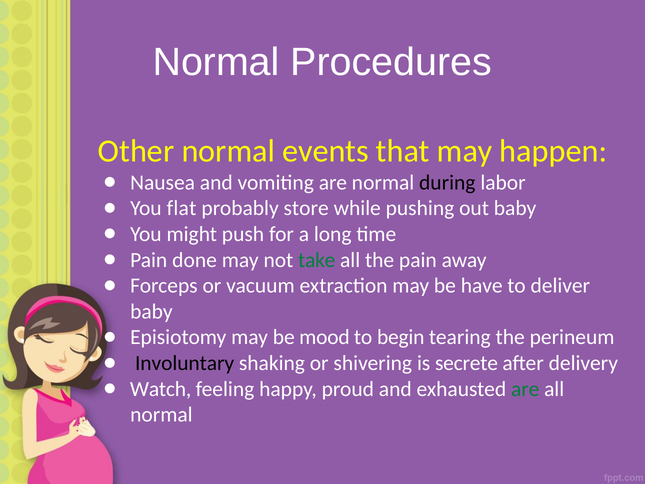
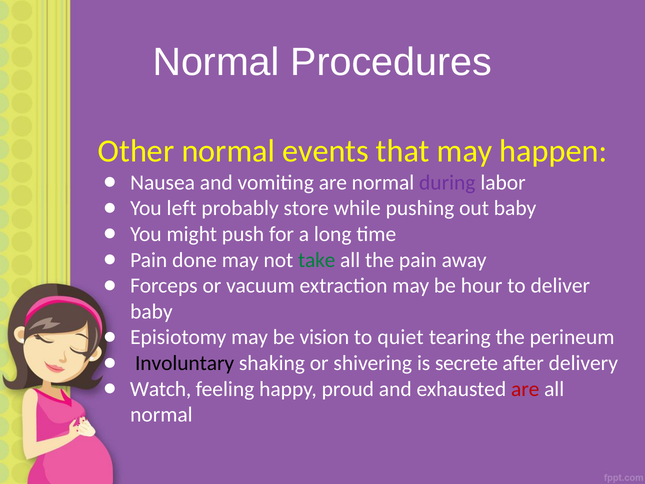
during colour: black -> purple
flat: flat -> left
have: have -> hour
mood: mood -> vision
begin: begin -> quiet
are at (525, 389) colour: green -> red
